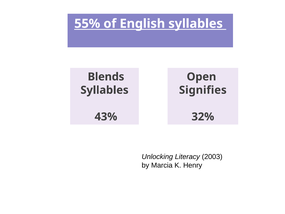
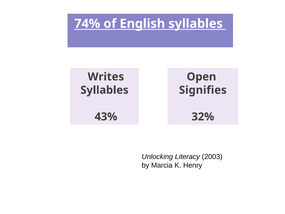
55%: 55% -> 74%
Blends: Blends -> Writes
